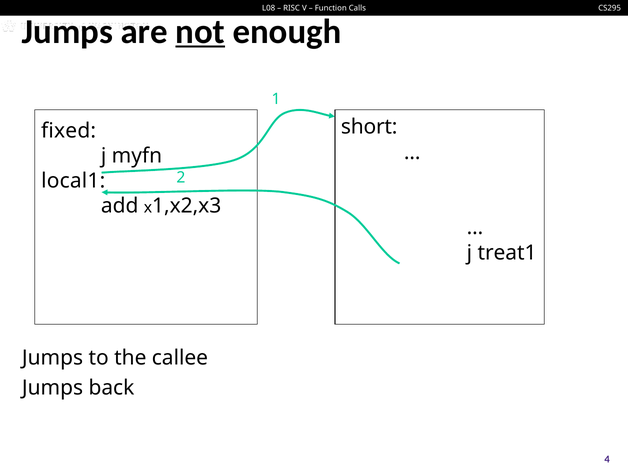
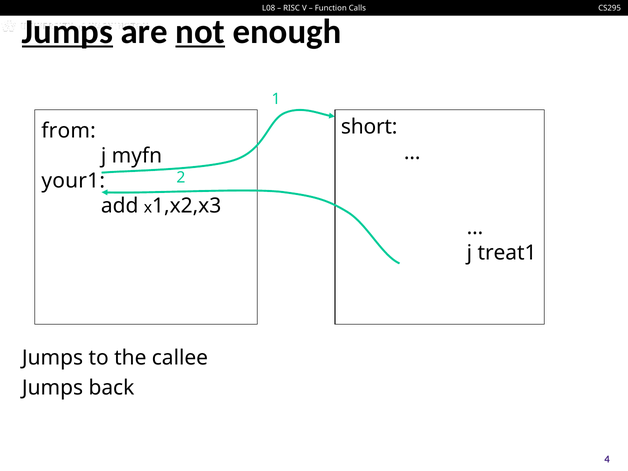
Jumps at (67, 32) underline: none -> present
fixed: fixed -> from
local1: local1 -> your1
